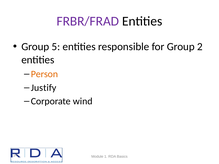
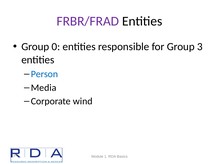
5: 5 -> 0
2: 2 -> 3
Person colour: orange -> blue
Justify: Justify -> Media
